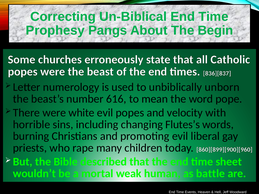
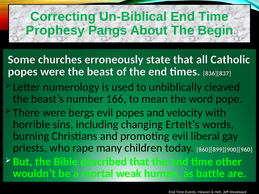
unborn: unborn -> cleaved
616: 616 -> 166
white: white -> bergs
Flutes’s: Flutes’s -> Ertelt’s
sheet: sheet -> other
